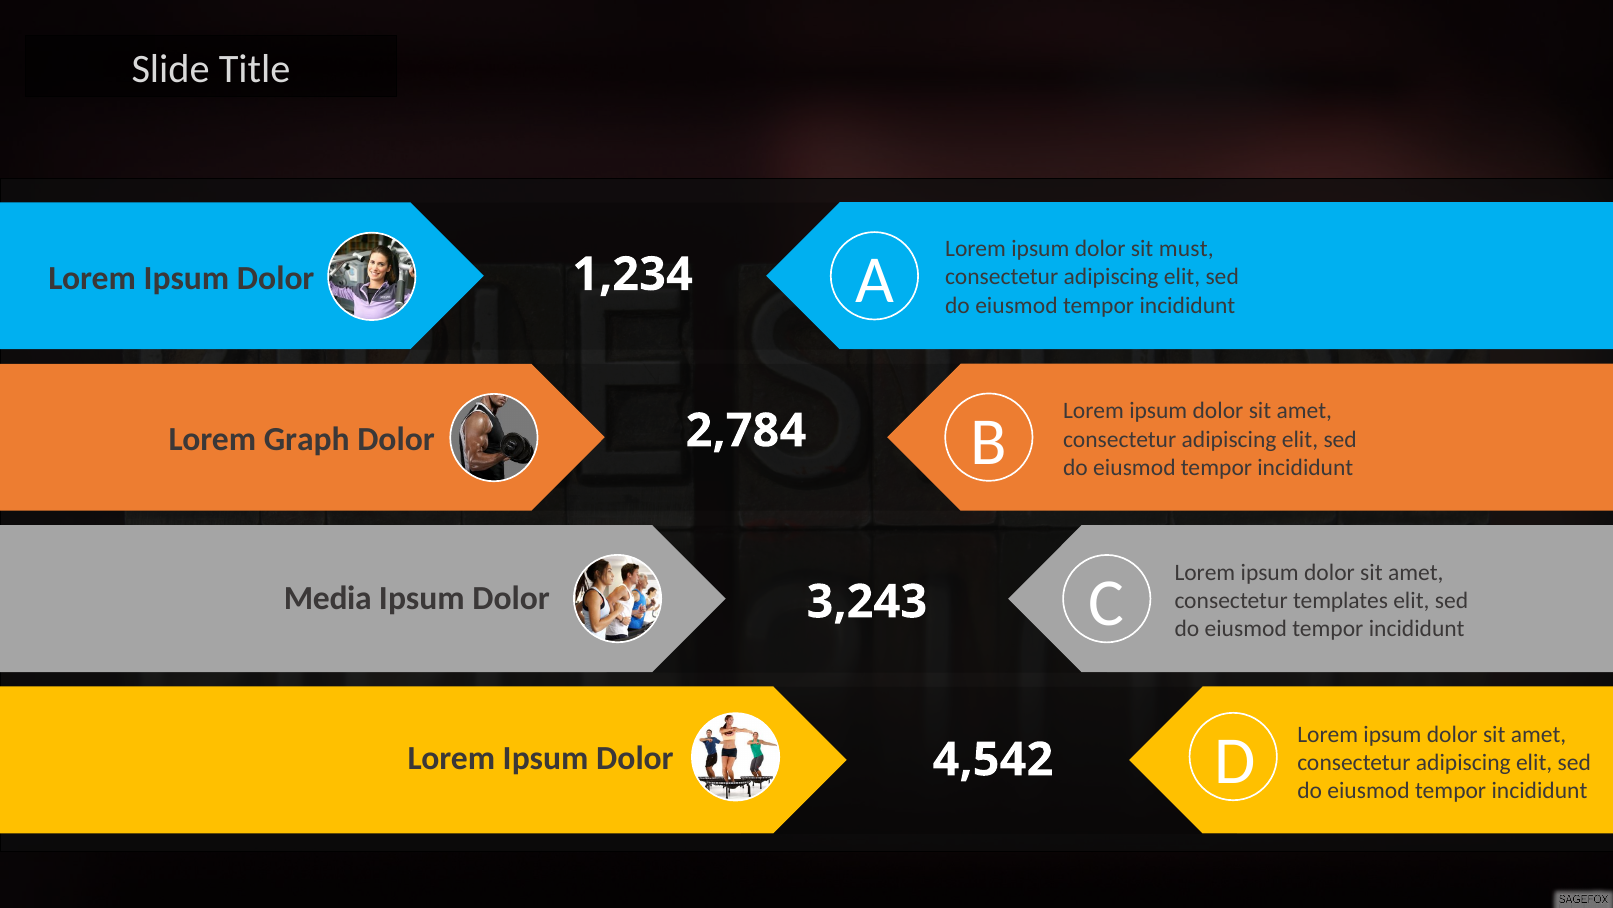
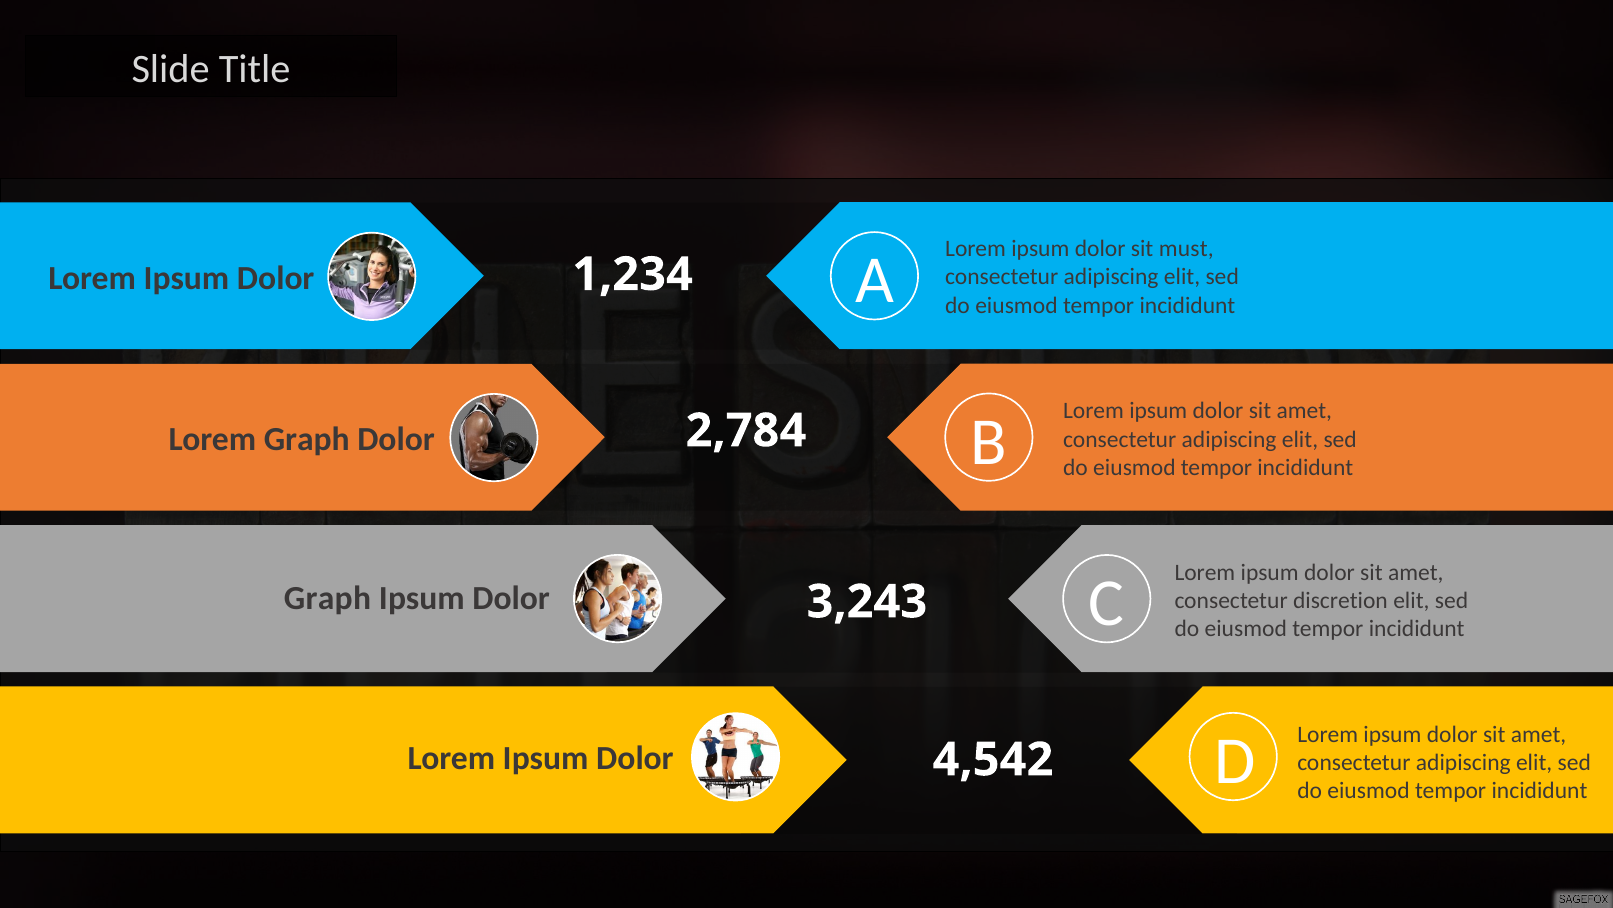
Media at (328, 598): Media -> Graph
consectetur templates: templates -> discretion
